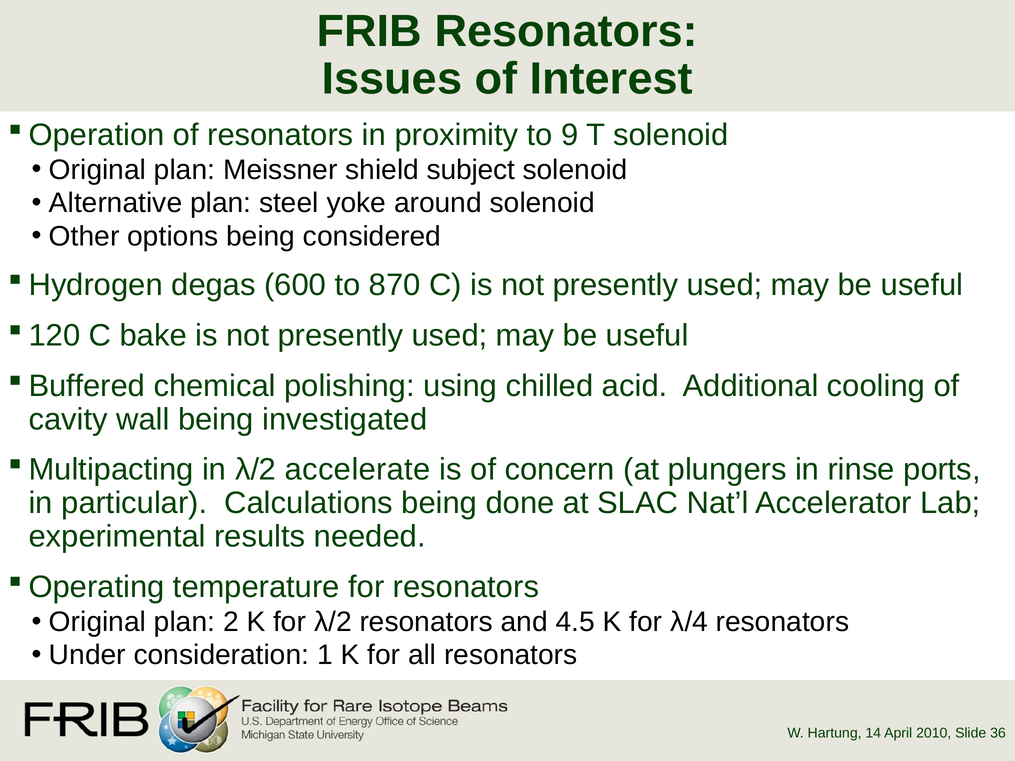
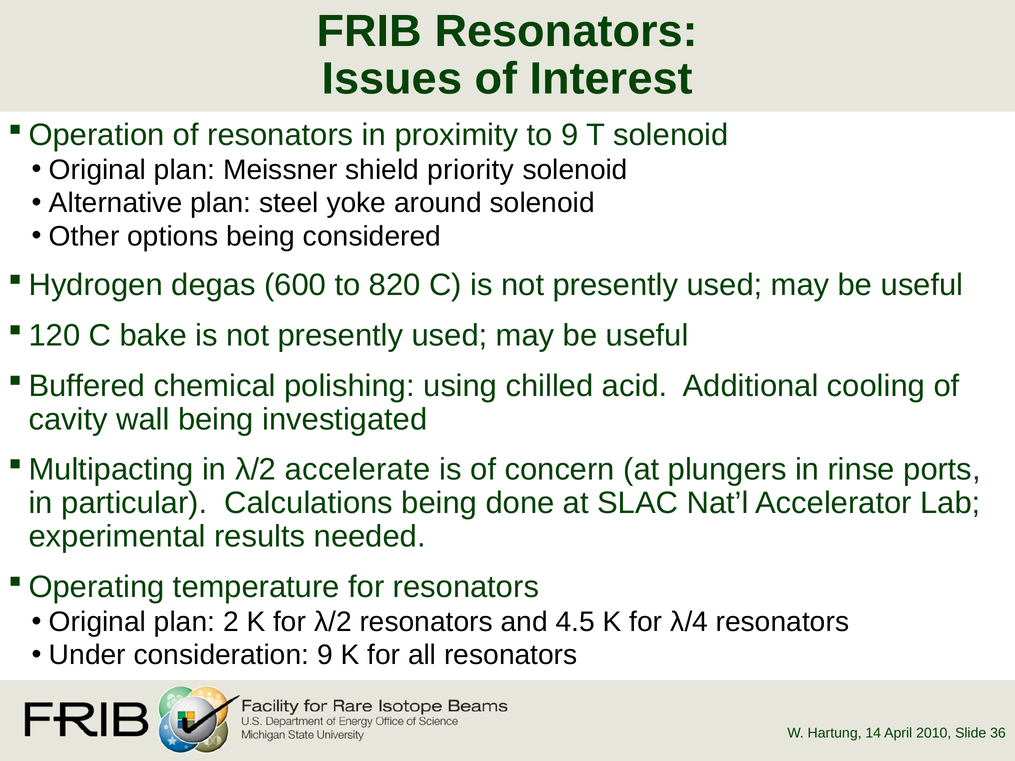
subject: subject -> priority
870: 870 -> 820
consideration 1: 1 -> 9
